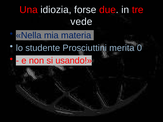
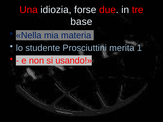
vede: vede -> base
0: 0 -> 1
